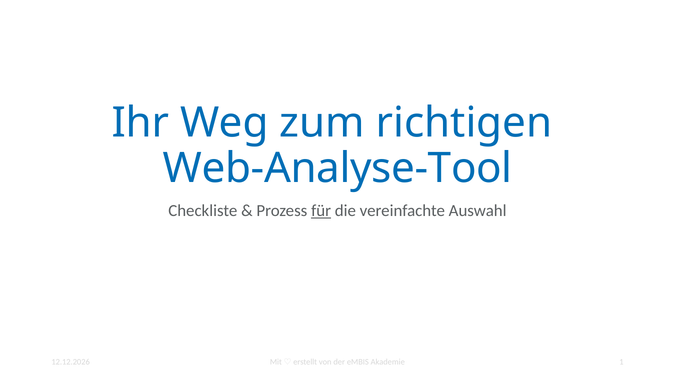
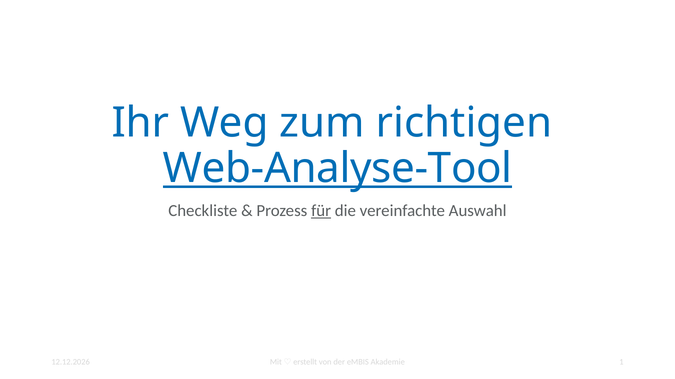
Web-Analyse-Tool underline: none -> present
